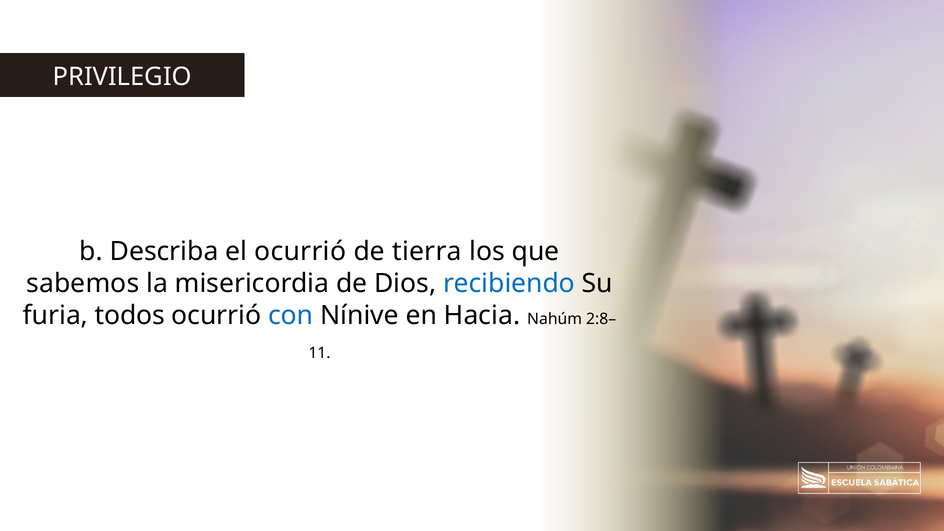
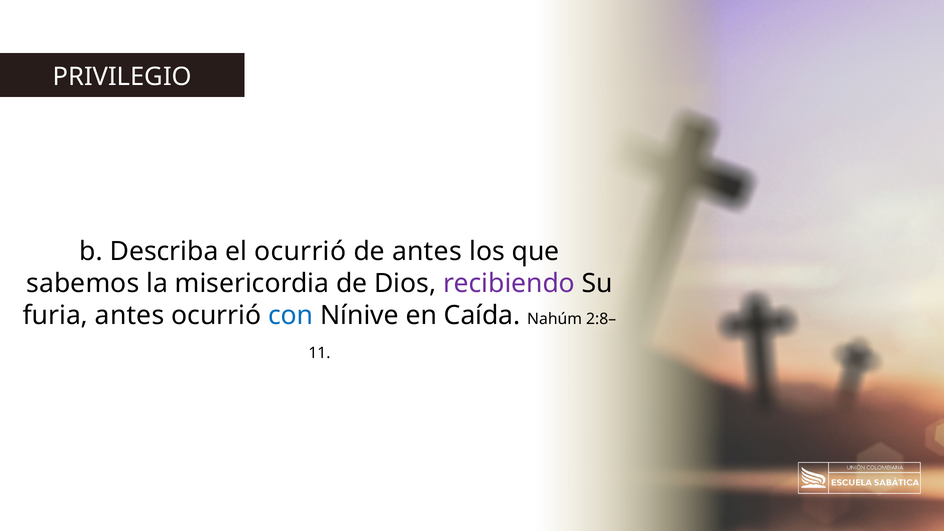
de tierra: tierra -> antes
recibiendo colour: blue -> purple
furia todos: todos -> antes
Hacia: Hacia -> Caída
